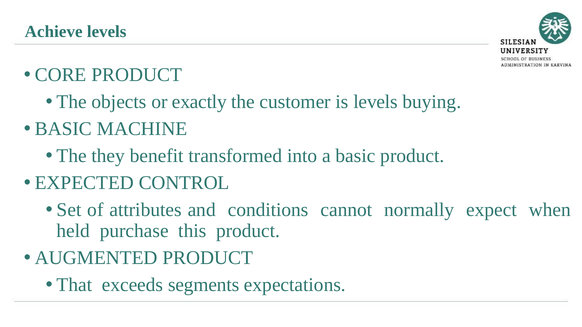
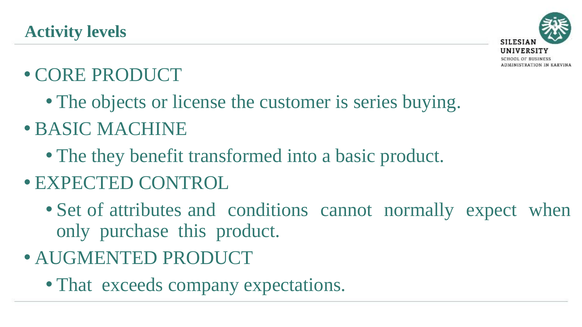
Achieve: Achieve -> Activity
exactly: exactly -> license
is levels: levels -> series
held: held -> only
segments: segments -> company
